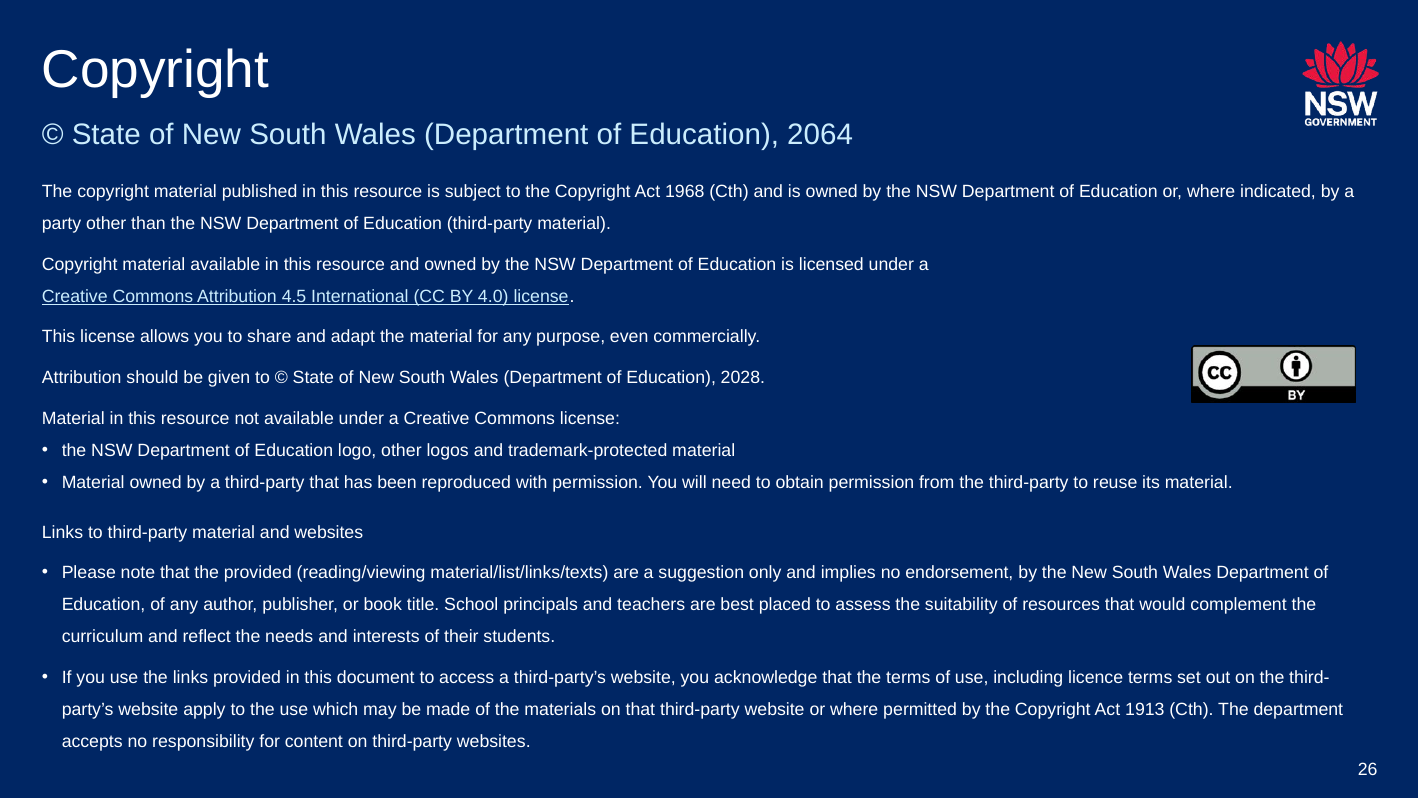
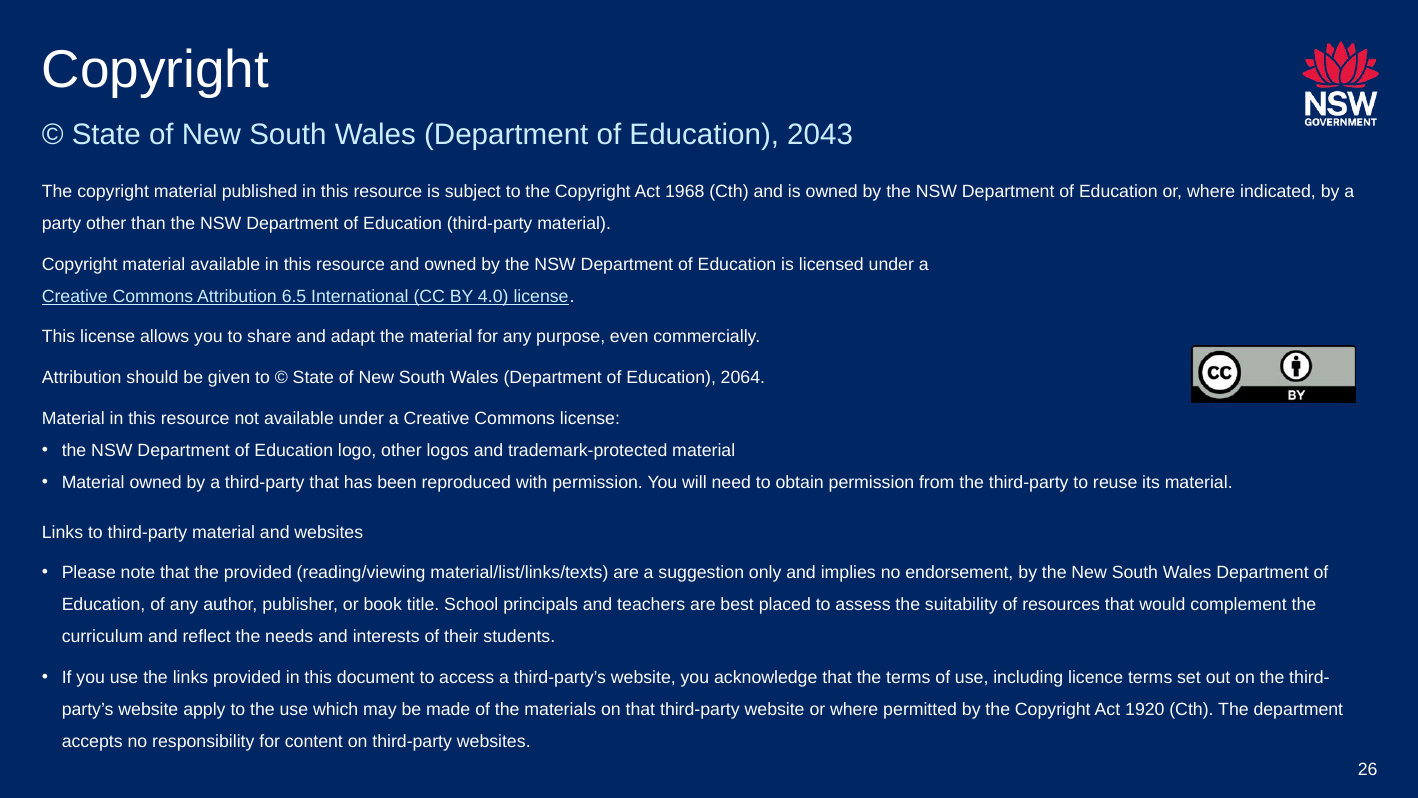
2064: 2064 -> 2043
4.5: 4.5 -> 6.5
2028: 2028 -> 2064
1913: 1913 -> 1920
